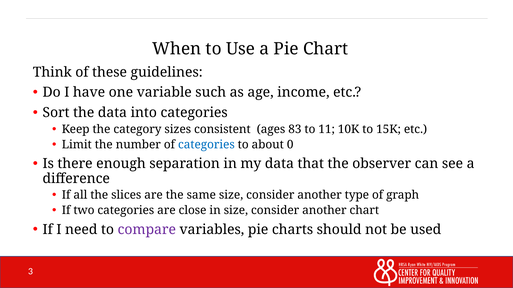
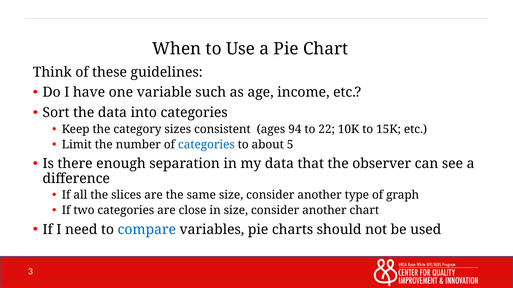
83: 83 -> 94
11: 11 -> 22
0: 0 -> 5
compare colour: purple -> blue
